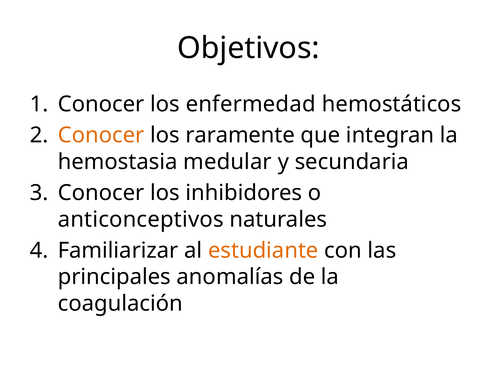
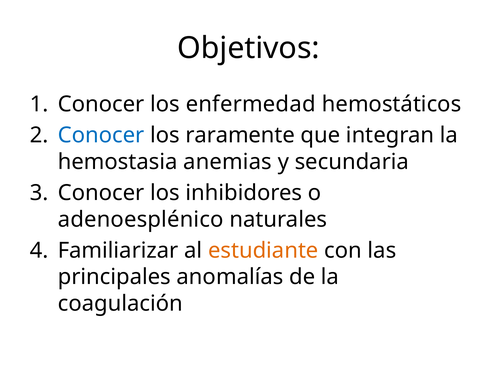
Conocer at (101, 135) colour: orange -> blue
medular: medular -> anemias
anticonceptivos: anticonceptivos -> adenoesplénico
